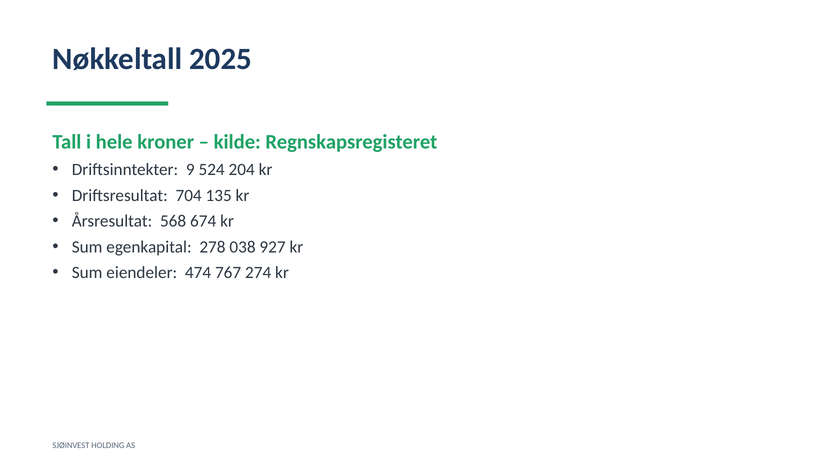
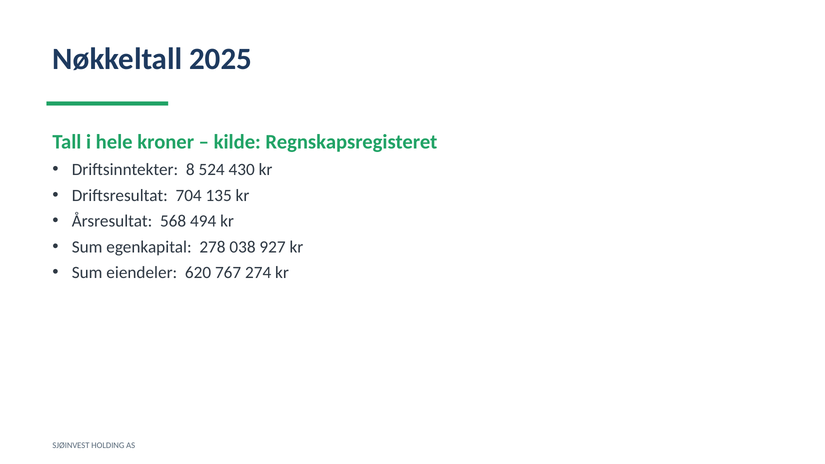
9: 9 -> 8
204: 204 -> 430
674: 674 -> 494
474: 474 -> 620
